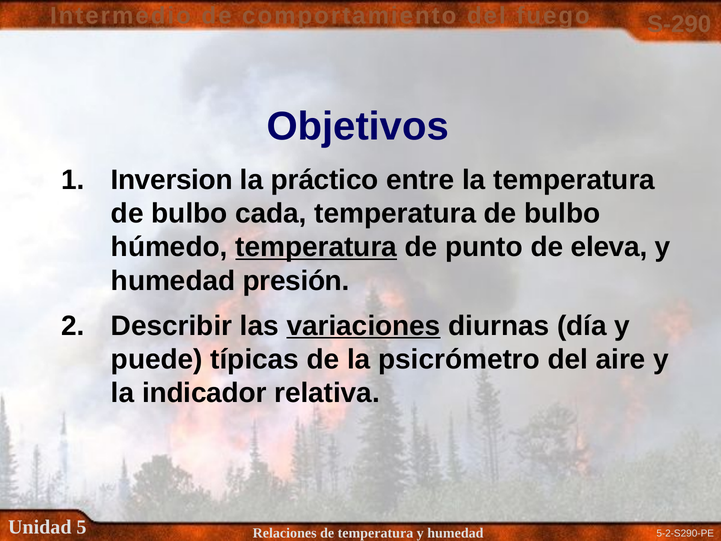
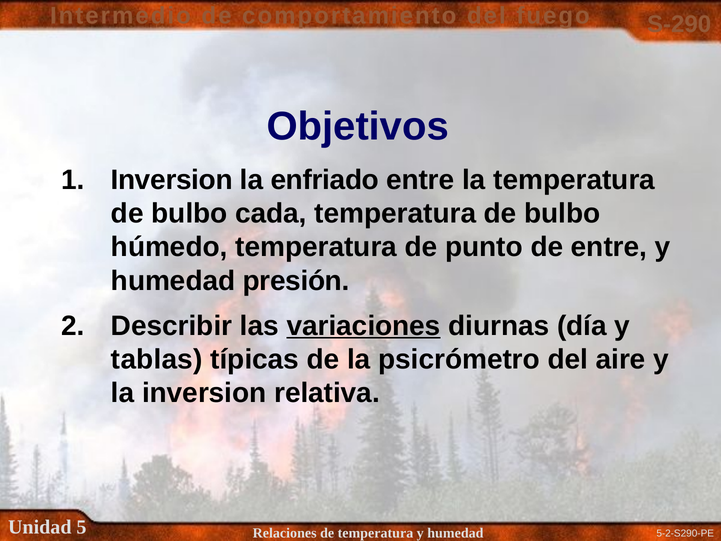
práctico: práctico -> enfriado
temperatura at (316, 247) underline: present -> none
de eleva: eleva -> entre
puede: puede -> tablas
la indicador: indicador -> inversion
